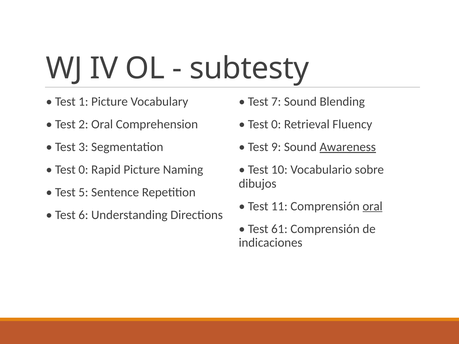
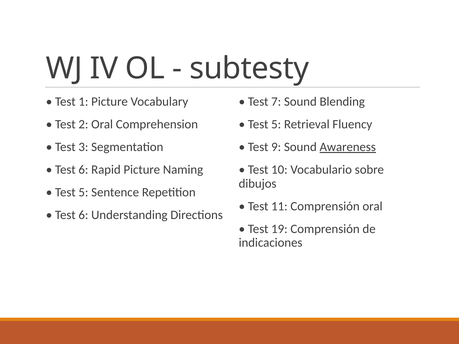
0 at (276, 124): 0 -> 5
0 at (83, 170): 0 -> 6
oral at (373, 206) underline: present -> none
61: 61 -> 19
